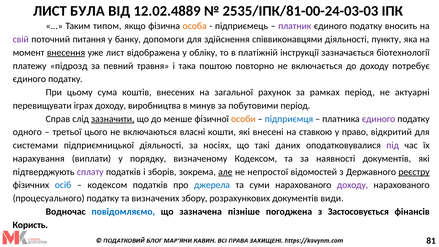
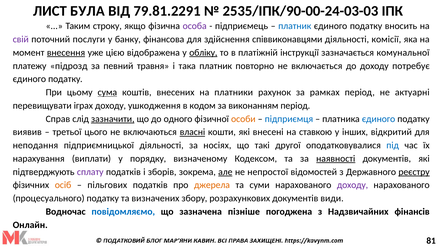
12.02.4889: 12.02.4889 -> 79.81.2291
2535/ІПК/81-00-24-03-03: 2535/ІПК/81-00-24-03-03 -> 2535/ІПК/90-00-24-03-03
типом: типом -> строку
особа colour: orange -> purple
платник at (295, 26) colour: purple -> blue
питання: питання -> послуги
допомоги: допомоги -> фінансова
пункту: пункту -> комісії
уже лист: лист -> цією
обліку underline: none -> present
біотехнології: біотехнології -> комунальної
така поштою: поштою -> платник
сума underline: none -> present
загальної: загальної -> платники
виробництва: виробництва -> ушкодження
минув: минув -> кодом
побутовими: побутовими -> виконанням
менше: менше -> одного
єдиного at (379, 119) colour: purple -> blue
одного: одного -> виявив
власні underline: none -> present
право: право -> інших
системами: системами -> неподання
даних: даних -> другої
під colour: purple -> blue
наявності underline: none -> present
осіб colour: blue -> orange
кодексом at (107, 185): кодексом -> пільгових
джерела colour: blue -> orange
Застосовується: Застосовується -> Надзвичайних
Користь: Користь -> Онлайн
